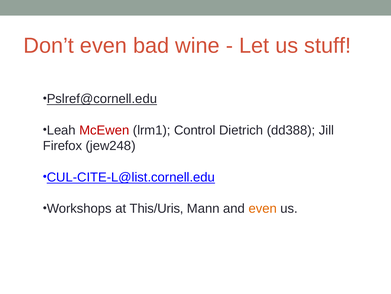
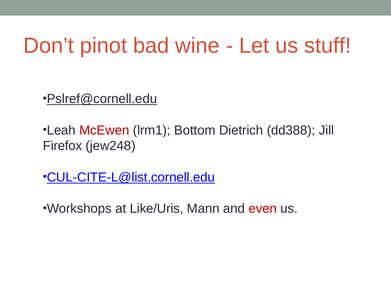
Don’t even: even -> pinot
Control: Control -> Bottom
This/Uris: This/Uris -> Like/Uris
even at (263, 208) colour: orange -> red
